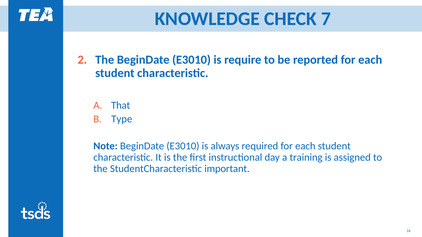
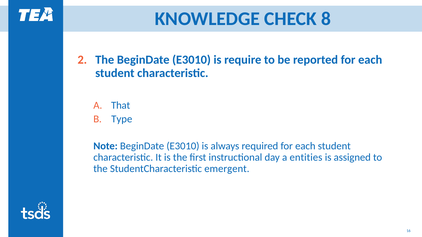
7: 7 -> 8
training: training -> entities
important: important -> emergent
